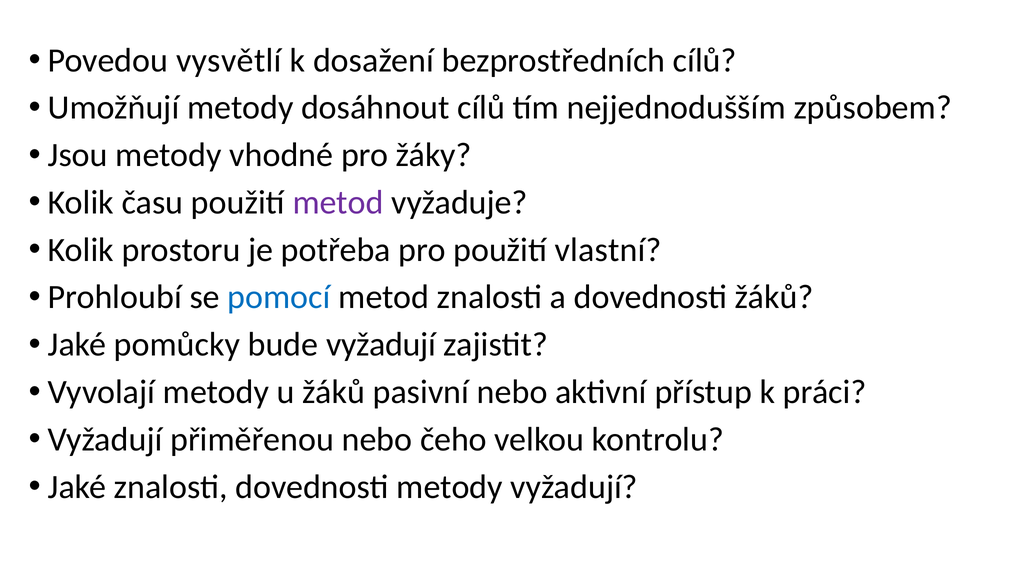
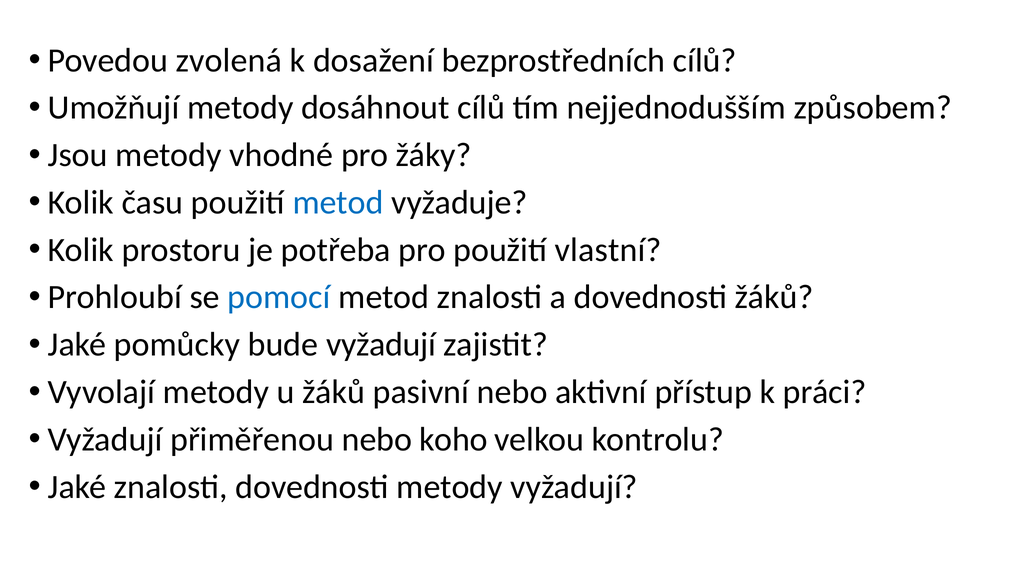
vysvětlí: vysvětlí -> zvolená
metod at (338, 203) colour: purple -> blue
čeho: čeho -> koho
